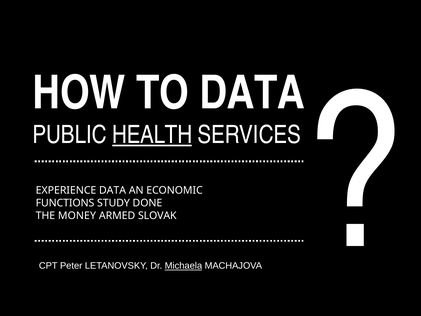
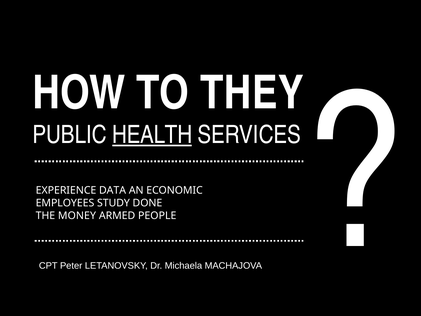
TO DATA: DATA -> THEY
FUNCTIONS: FUNCTIONS -> EMPLOYEES
SLOVAK: SLOVAK -> PEOPLE
Michaela underline: present -> none
